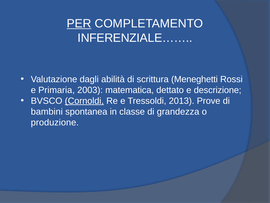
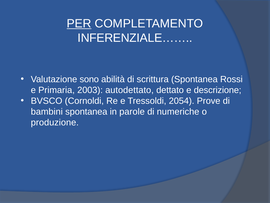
dagli: dagli -> sono
scrittura Meneghetti: Meneghetti -> Spontanea
matematica: matematica -> autodettato
Cornoldi underline: present -> none
2013: 2013 -> 2054
classe: classe -> parole
grandezza: grandezza -> numeriche
